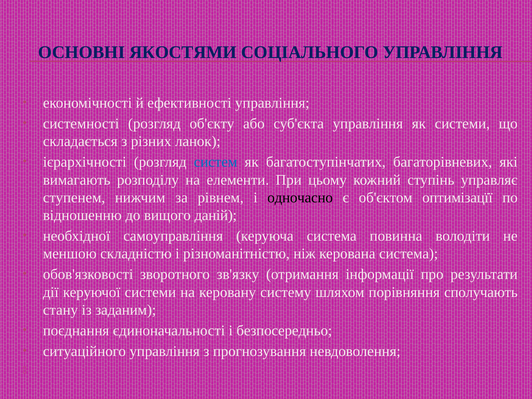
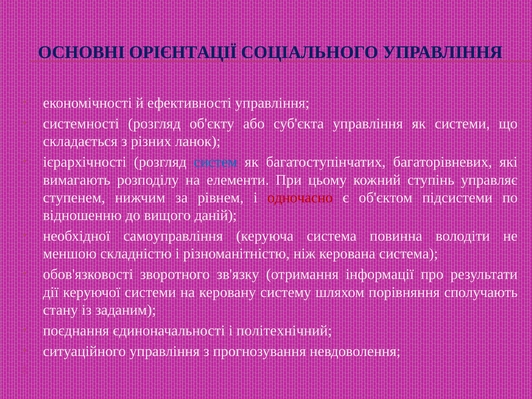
ЯКОСТЯМИ: ЯКОСТЯМИ -> ОРІЄНТАЦІЇ
одночасно colour: black -> red
оптимізацїї: оптимізацїї -> підсистеми
безпосередньо: безпосередньо -> політехнічний
